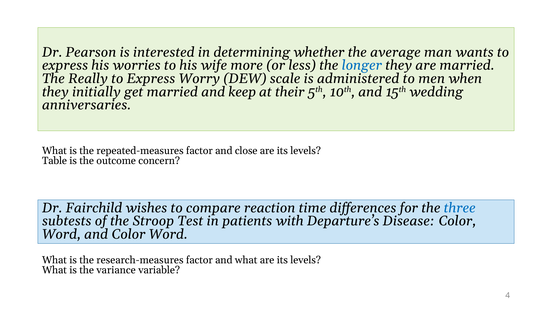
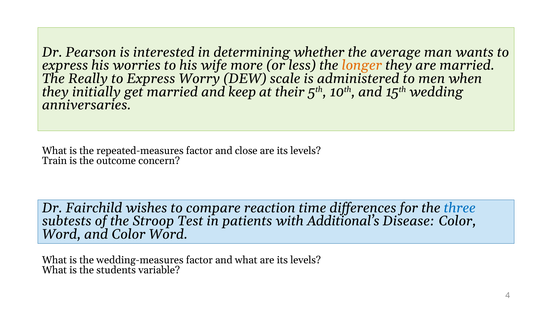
longer colour: blue -> orange
Table: Table -> Train
Departure’s: Departure’s -> Additional’s
research-measures: research-measures -> wedding-measures
variance: variance -> students
